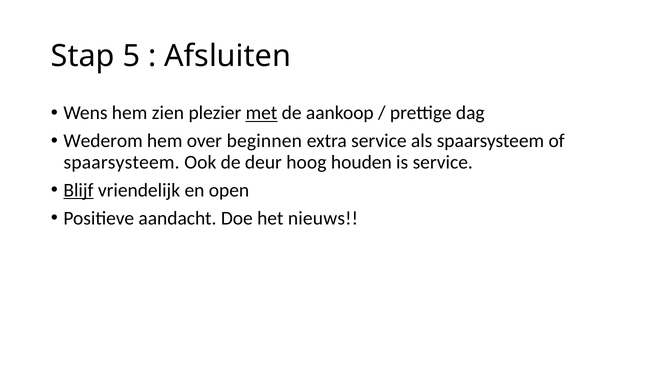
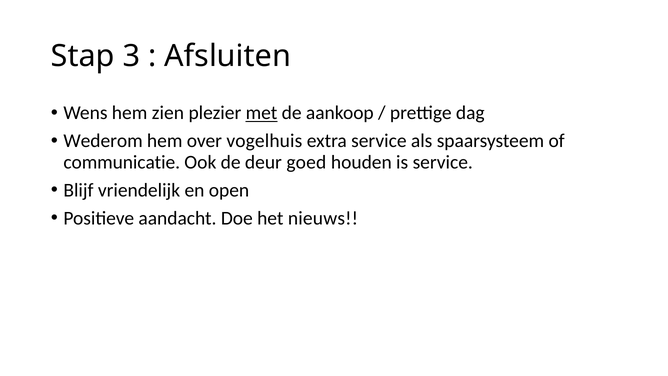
5: 5 -> 3
beginnen: beginnen -> vogelhuis
spaarsysteem at (122, 162): spaarsysteem -> communicatie
hoog: hoog -> goed
Blijf underline: present -> none
